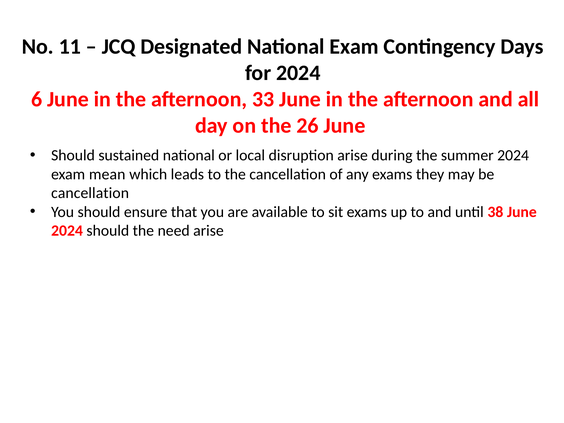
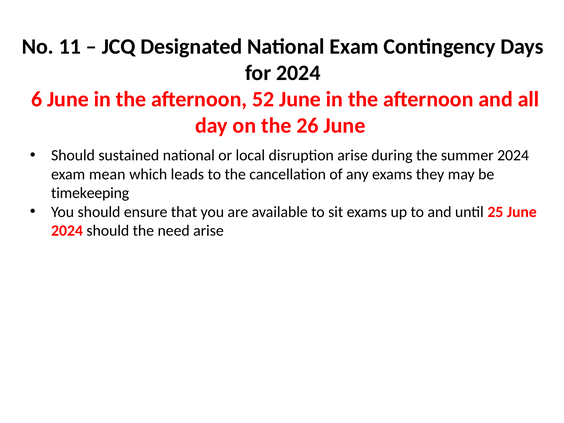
33: 33 -> 52
cancellation at (90, 193): cancellation -> timekeeping
38: 38 -> 25
